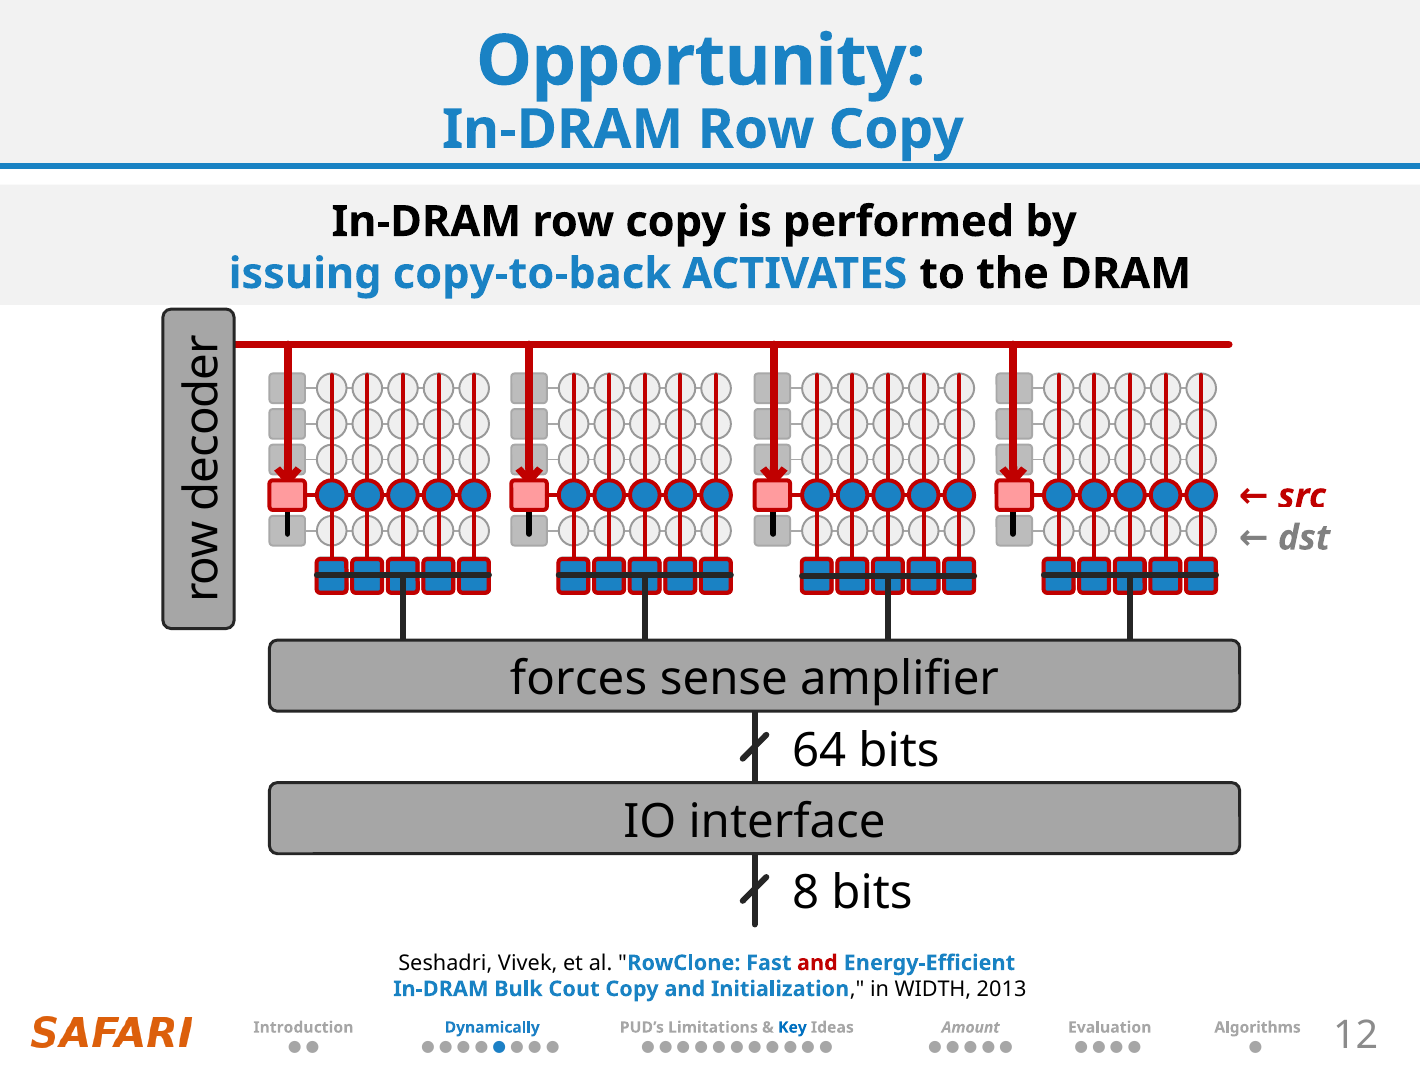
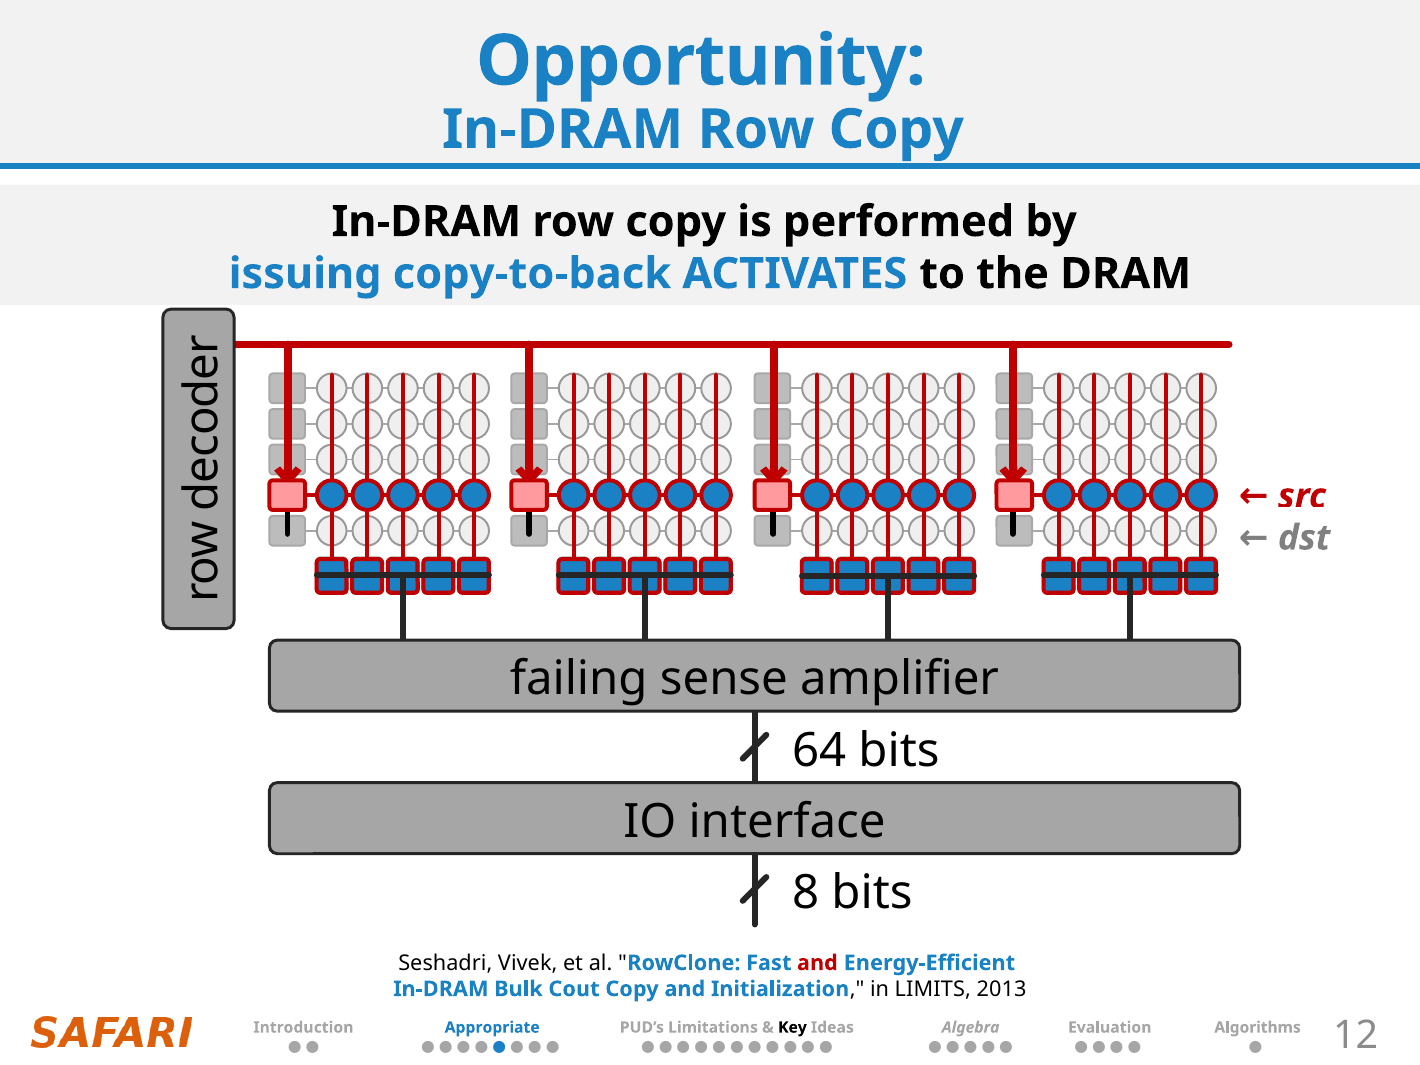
forces: forces -> failing
WIDTH: WIDTH -> LIMITS
Dynamically: Dynamically -> Appropriate
Key colour: blue -> black
Amount: Amount -> Algebra
